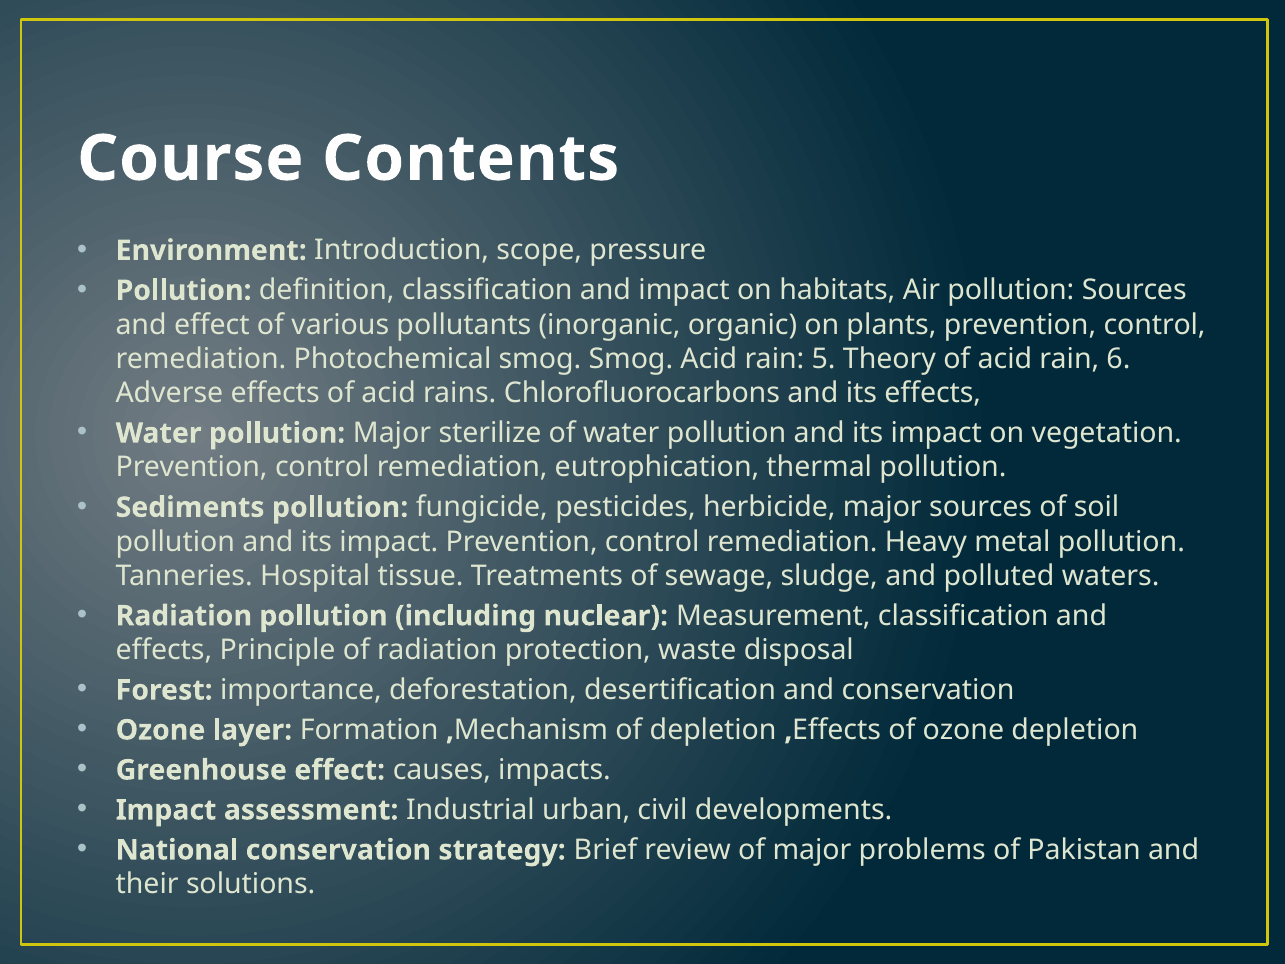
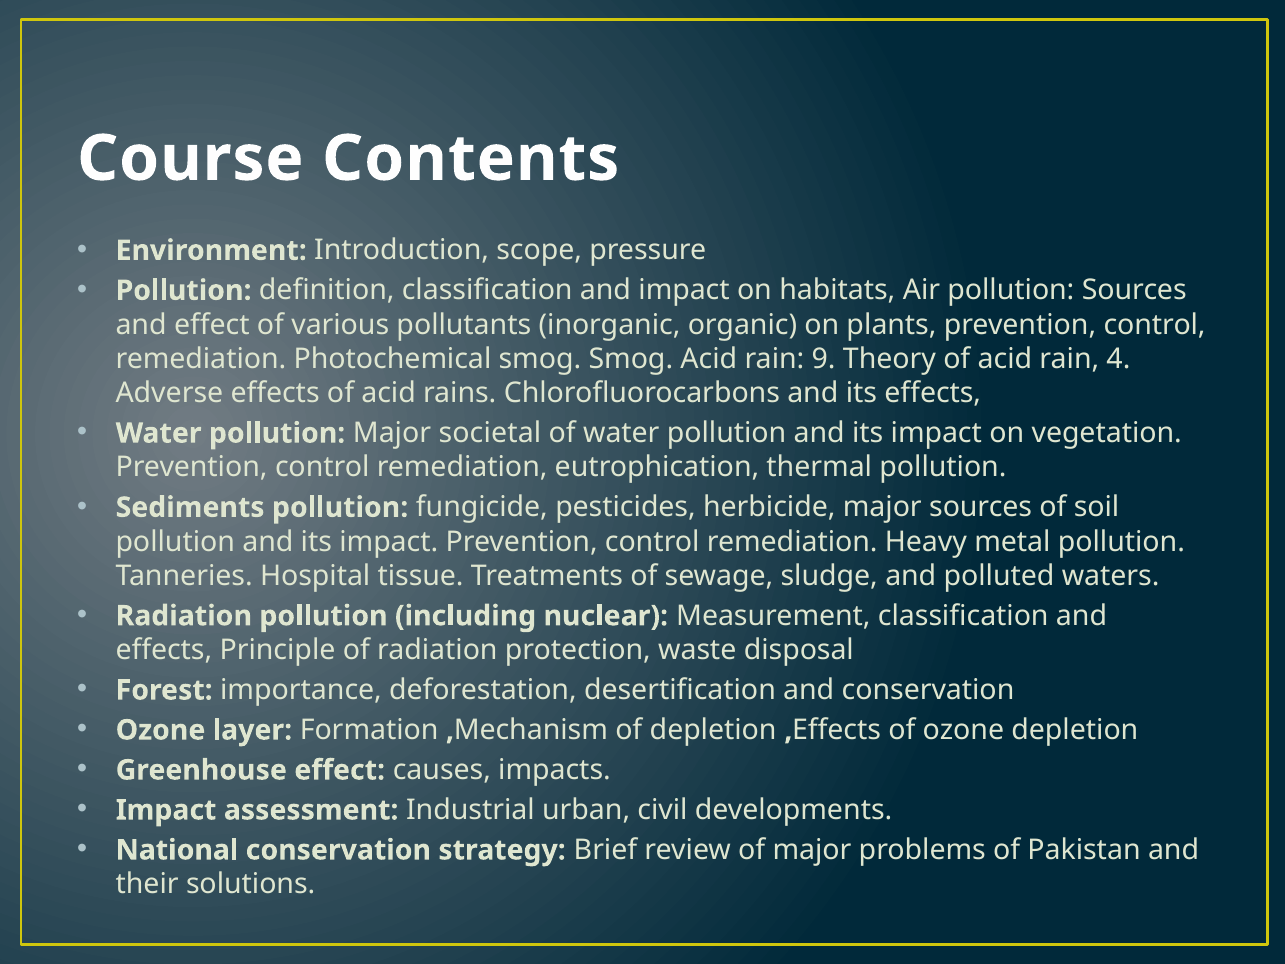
5: 5 -> 9
6: 6 -> 4
sterilize: sterilize -> societal
